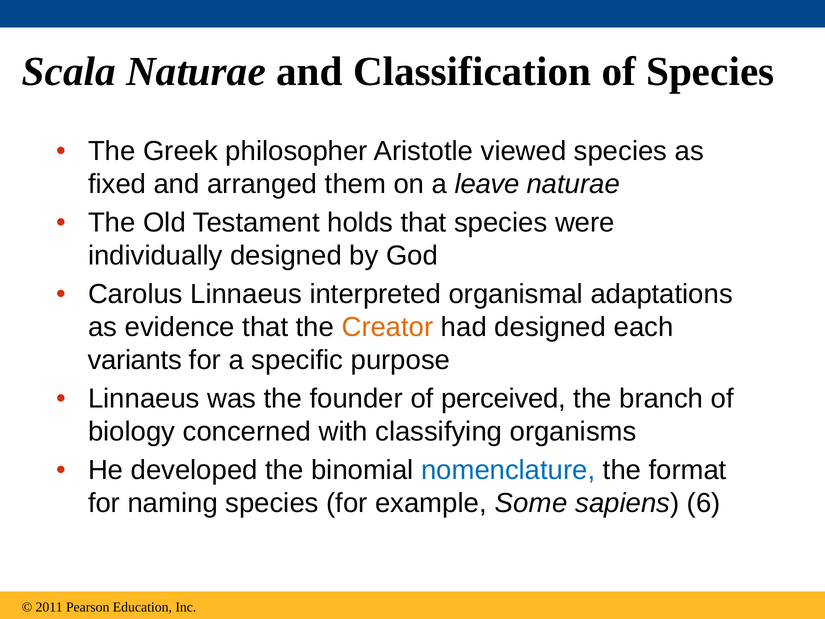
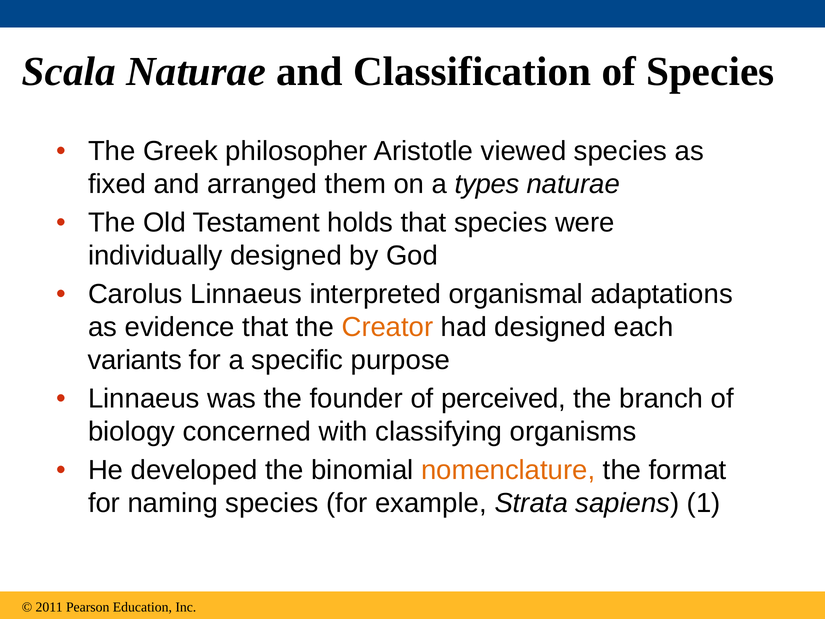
leave: leave -> types
nomenclature colour: blue -> orange
Some: Some -> Strata
6: 6 -> 1
